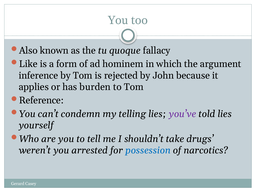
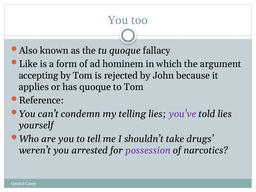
inference: inference -> accepting
has burden: burden -> quoque
possession colour: blue -> purple
